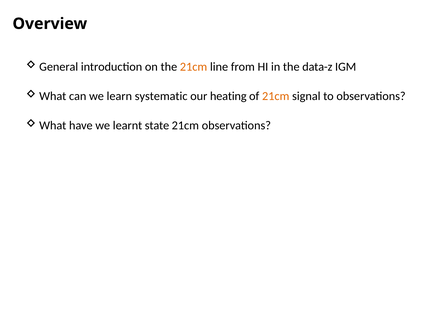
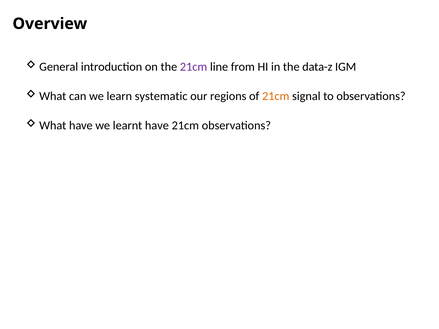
21cm at (194, 67) colour: orange -> purple
heating: heating -> regions
learnt state: state -> have
